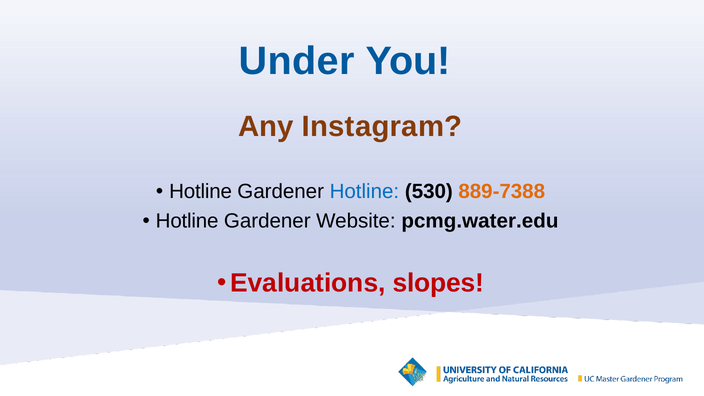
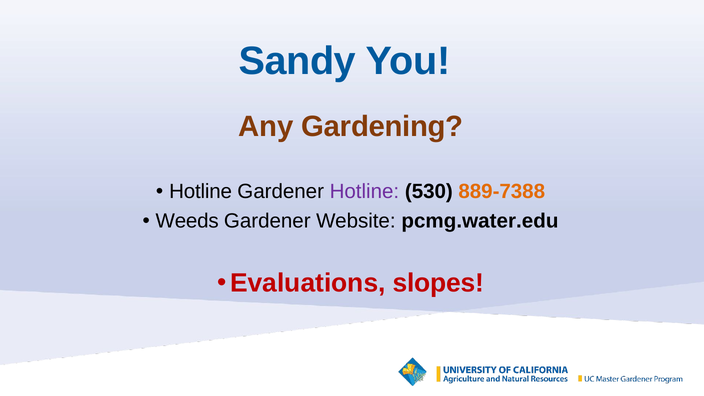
Under: Under -> Sandy
Instagram: Instagram -> Gardening
Hotline at (364, 192) colour: blue -> purple
Hotline at (187, 221): Hotline -> Weeds
